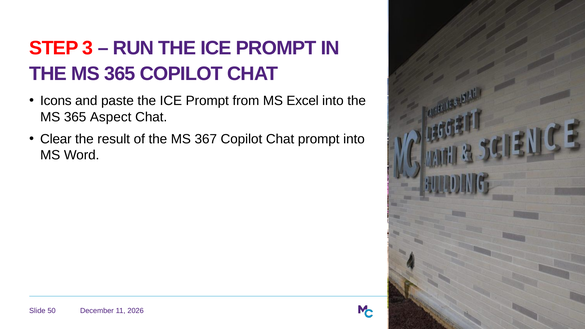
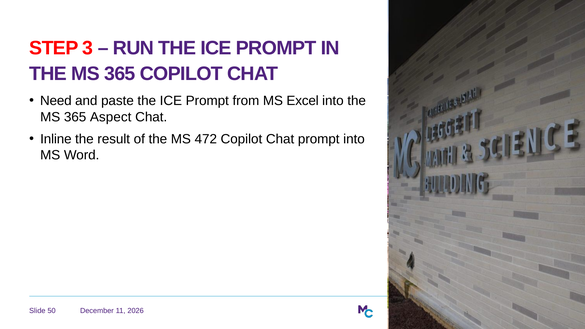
Icons: Icons -> Need
Clear: Clear -> Inline
367: 367 -> 472
